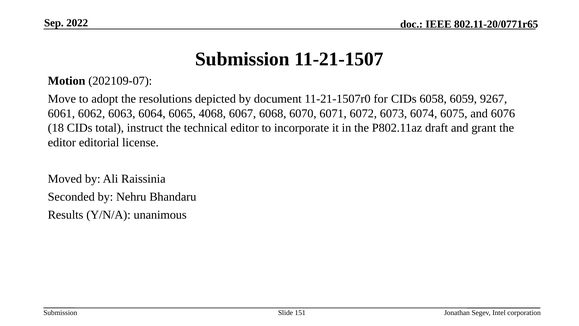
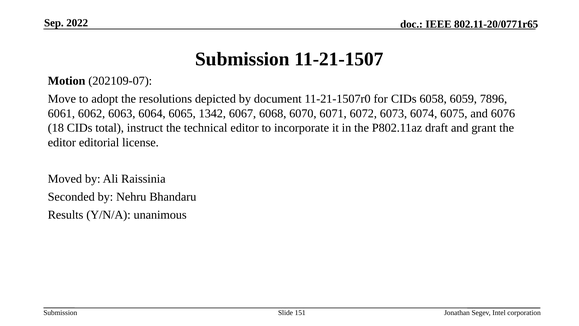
9267: 9267 -> 7896
4068: 4068 -> 1342
